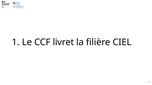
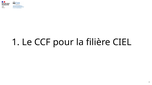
livret: livret -> pour
